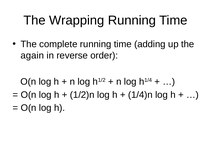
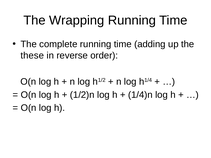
again: again -> these
